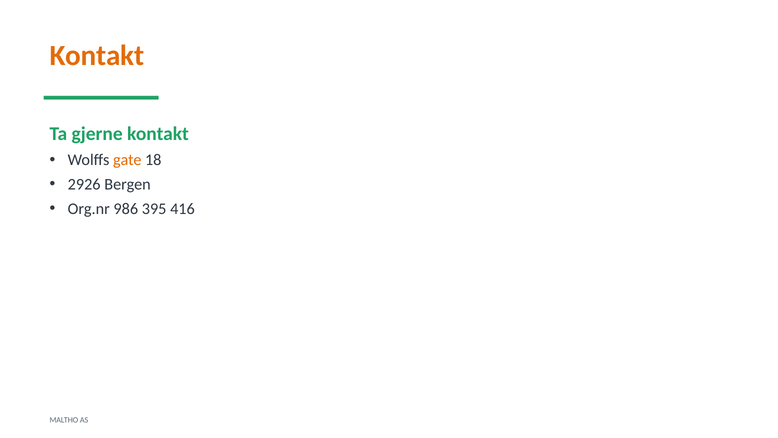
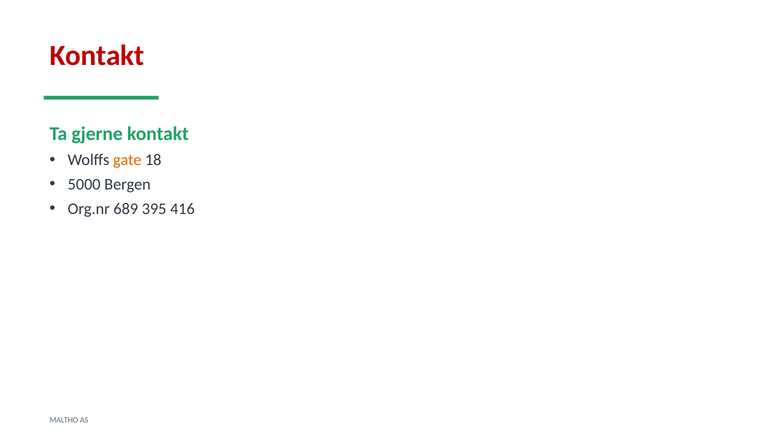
Kontakt at (97, 56) colour: orange -> red
2926: 2926 -> 5000
986: 986 -> 689
